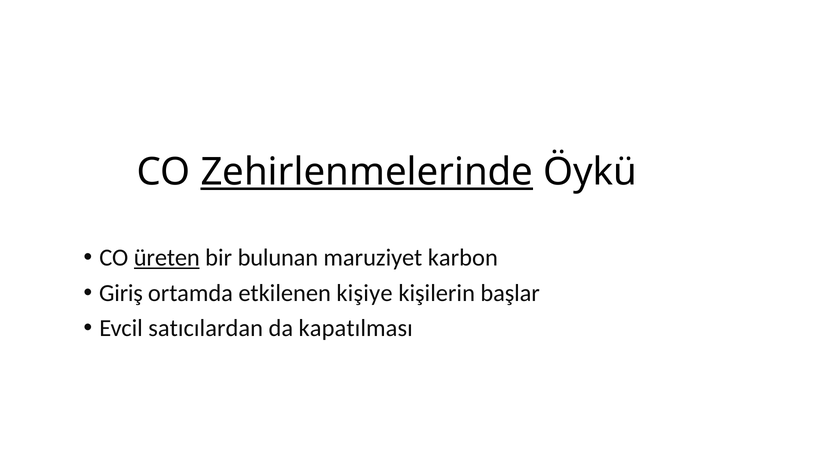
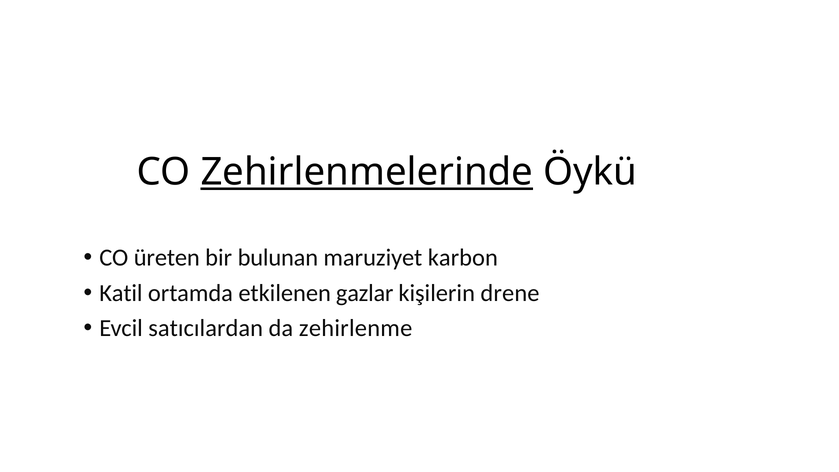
üreten underline: present -> none
Giriş: Giriş -> Katil
kişiye: kişiye -> gazlar
başlar: başlar -> drene
kapatılması: kapatılması -> zehirlenme
